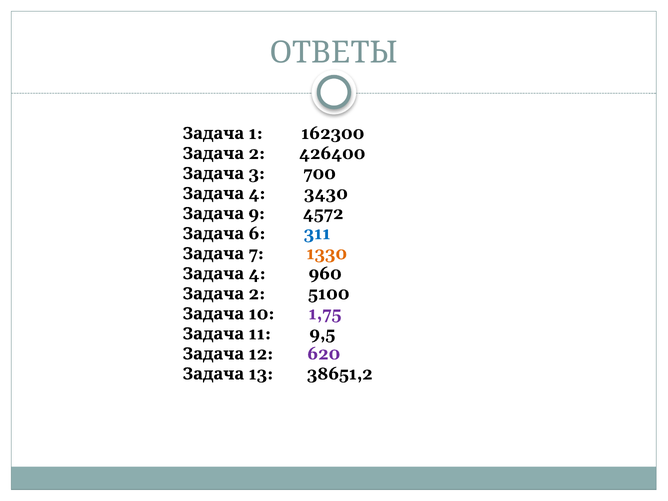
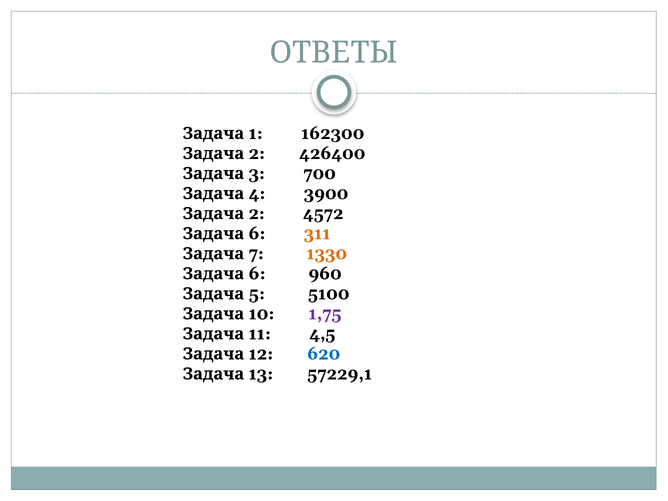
3430: 3430 -> 3900
9 at (257, 214): 9 -> 2
311 colour: blue -> orange
4 at (257, 274): 4 -> 6
2 at (257, 294): 2 -> 5
9,5: 9,5 -> 4,5
620 colour: purple -> blue
38651,2: 38651,2 -> 57229,1
